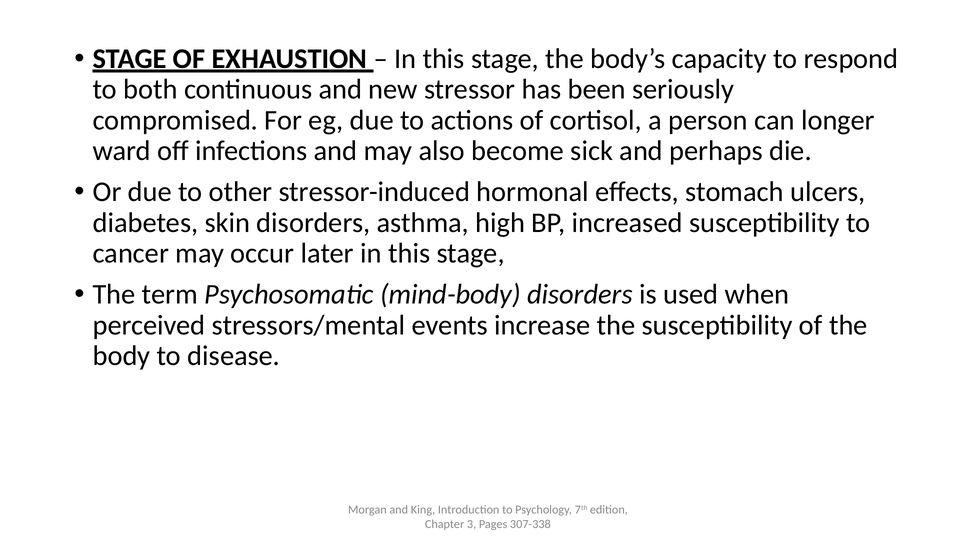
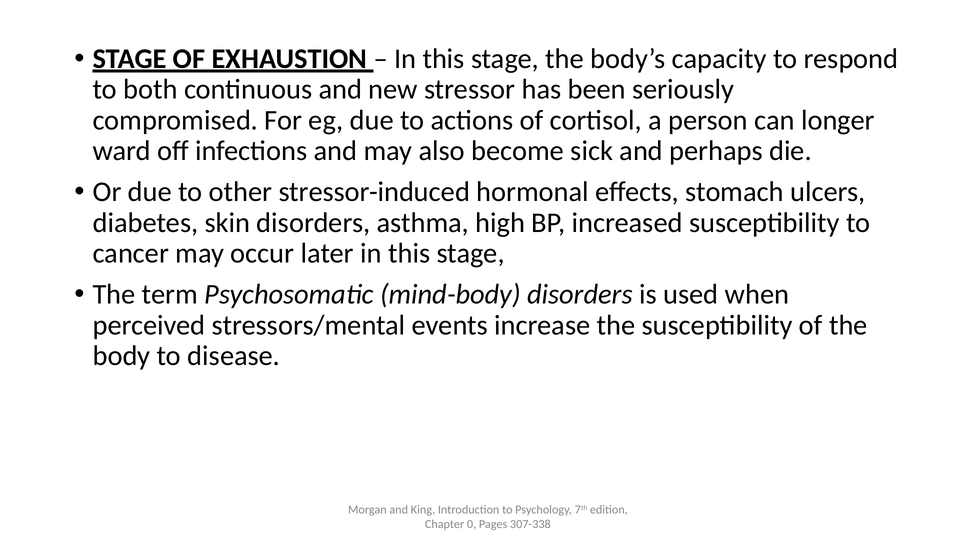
3: 3 -> 0
